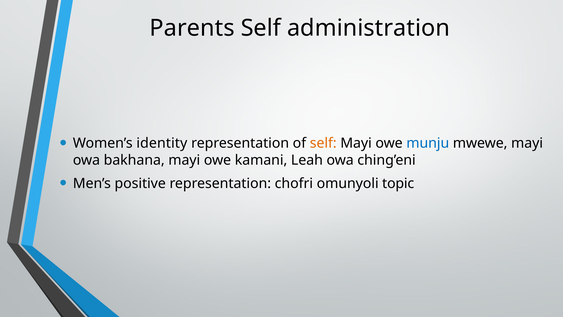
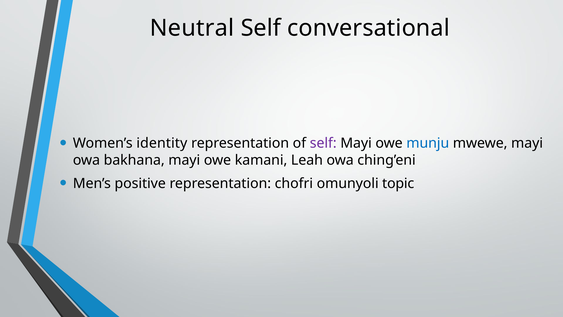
Parents: Parents -> Neutral
administration: administration -> conversational
self at (323, 143) colour: orange -> purple
